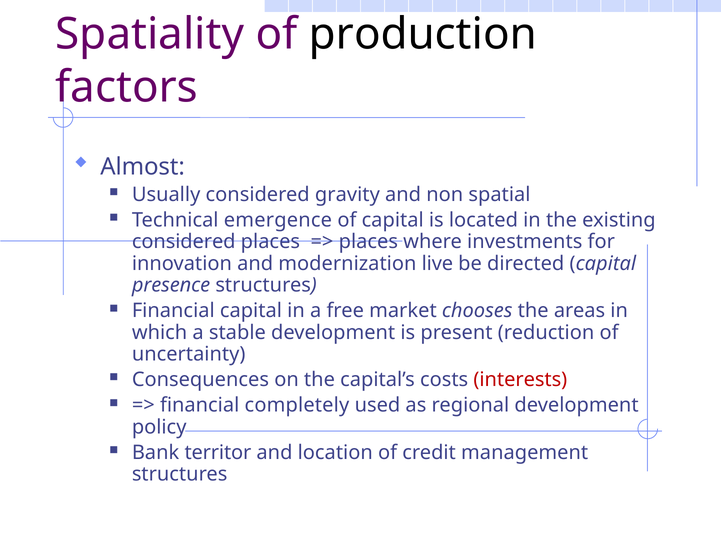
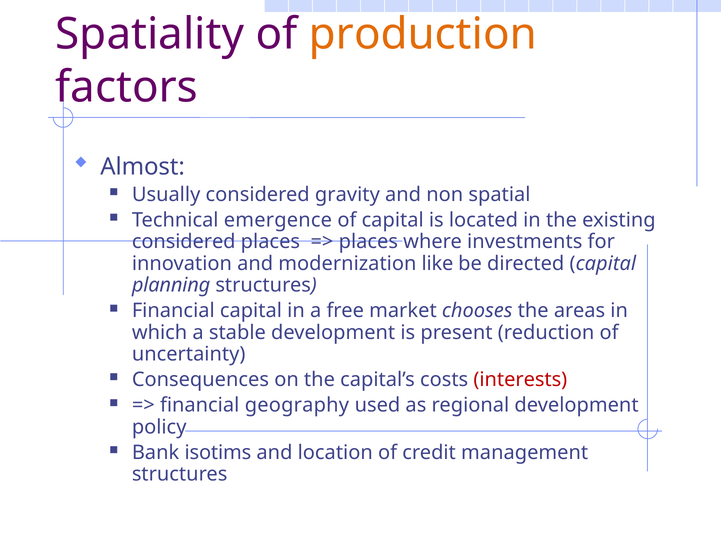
production colour: black -> orange
live: live -> like
presence: presence -> planning
completely: completely -> geography
territor: territor -> isotims
